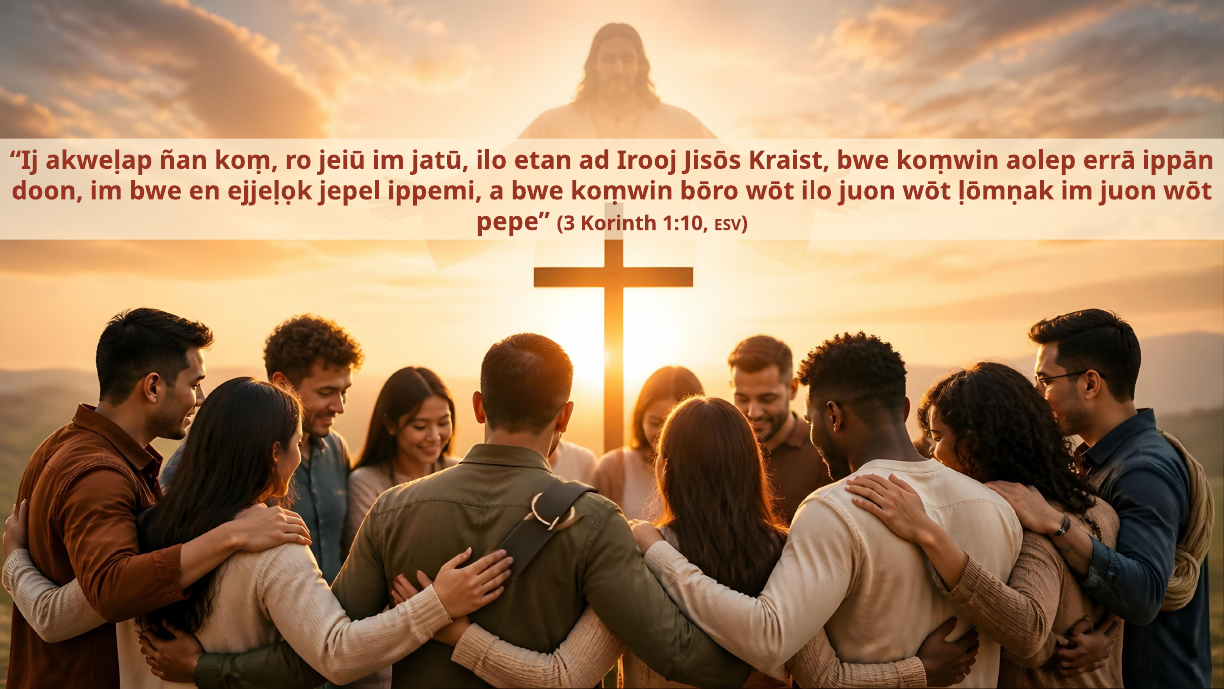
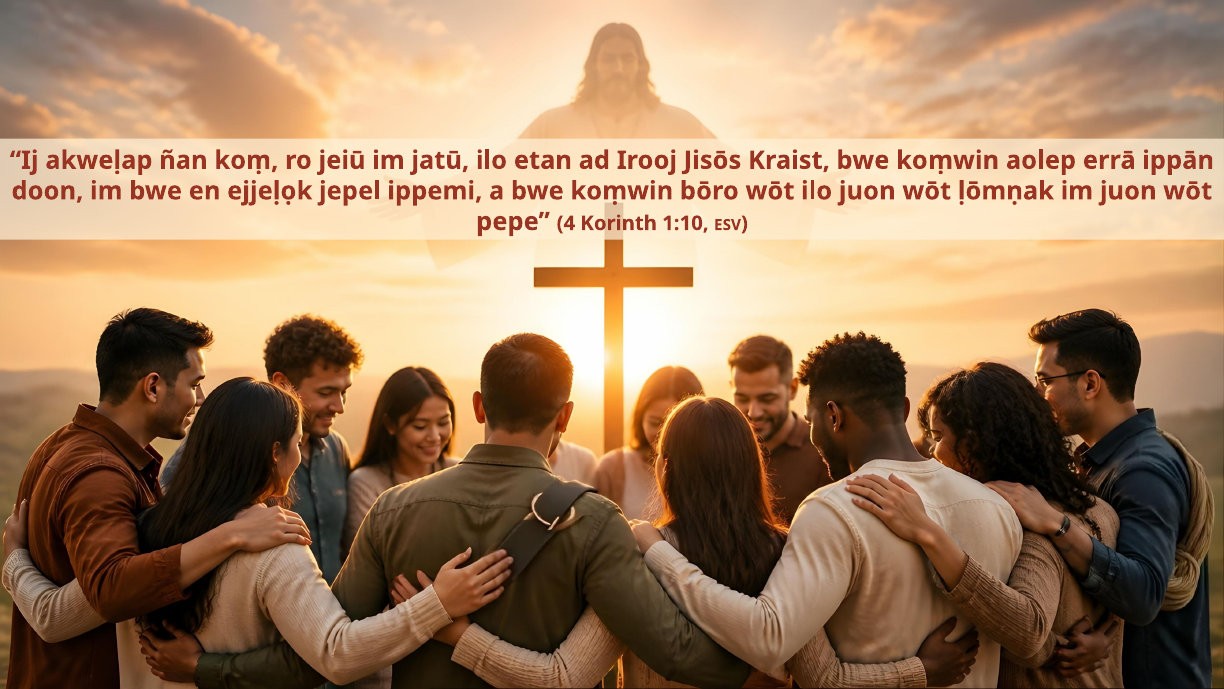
3: 3 -> 4
